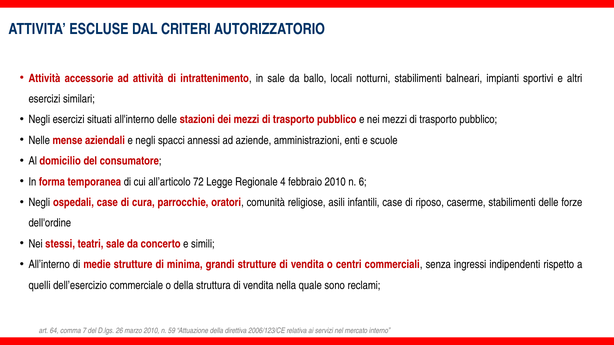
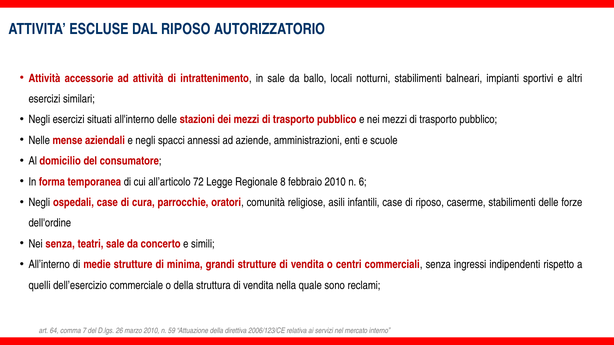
DAL CRITERI: CRITERI -> RIPOSO
4: 4 -> 8
Nei stessi: stessi -> senza
